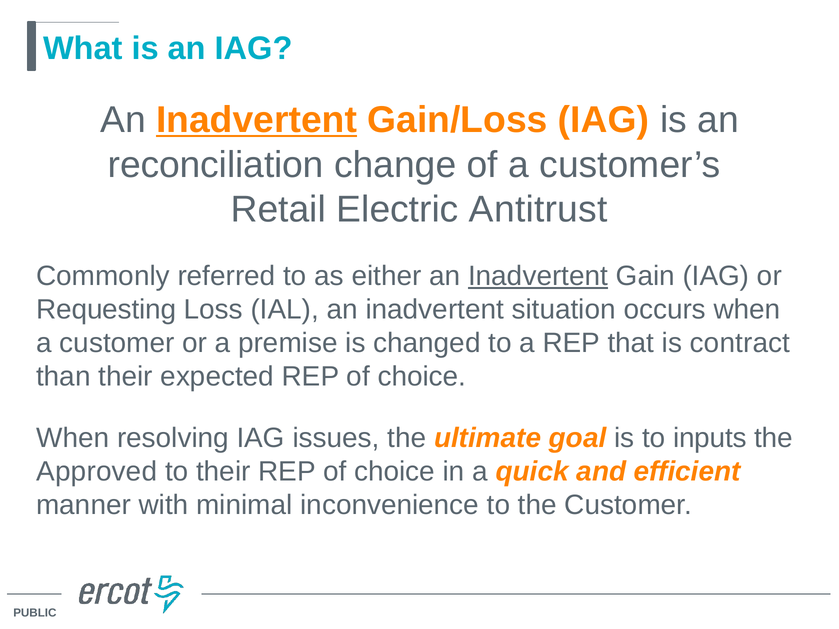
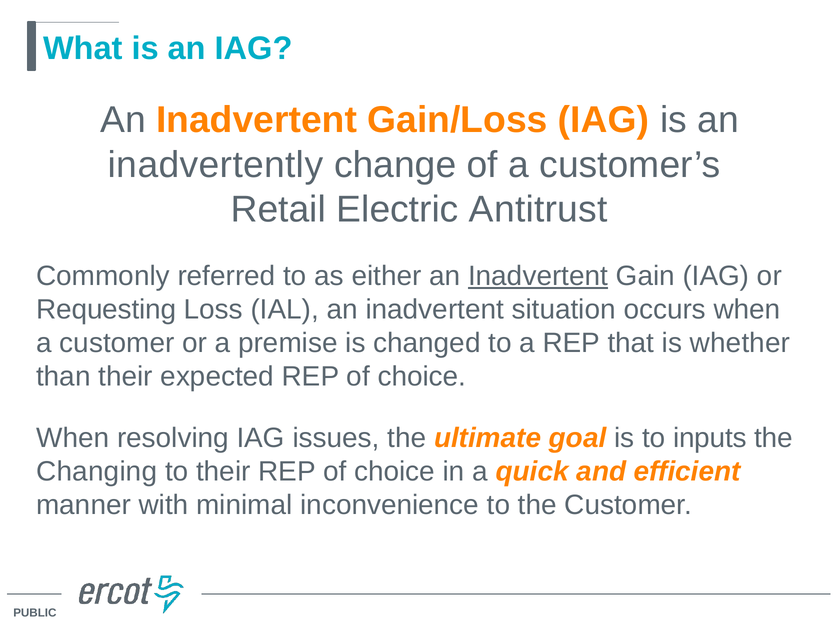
Inadvertent at (257, 120) underline: present -> none
reconciliation: reconciliation -> inadvertently
contract: contract -> whether
Approved: Approved -> Changing
